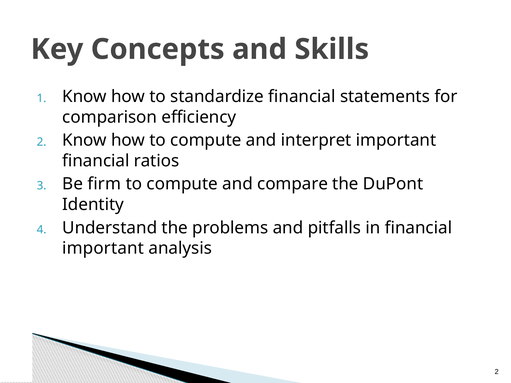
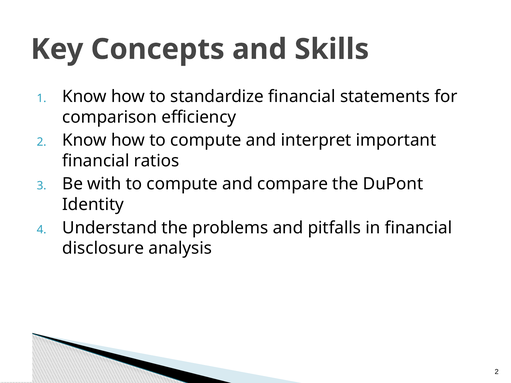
firm: firm -> with
important at (103, 248): important -> disclosure
